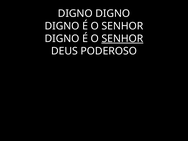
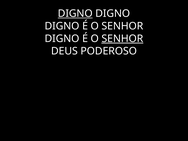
DIGNO at (75, 14) underline: none -> present
